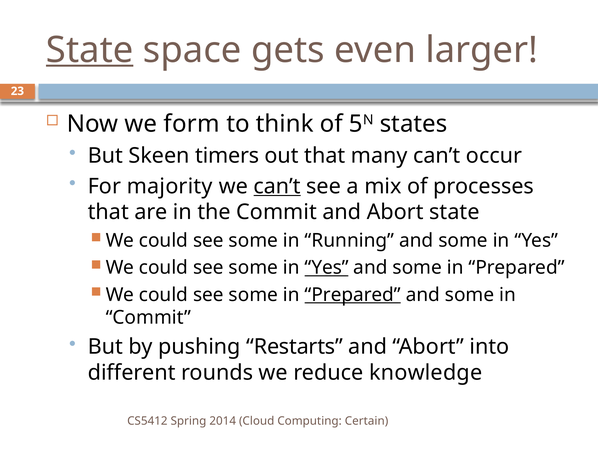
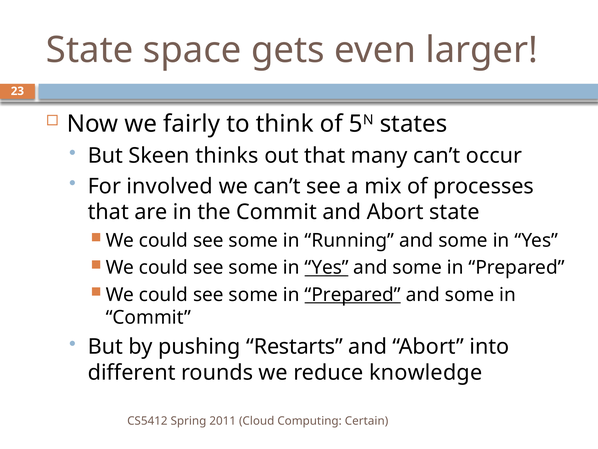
State at (90, 50) underline: present -> none
form: form -> fairly
timers: timers -> thinks
majority: majority -> involved
can’t at (277, 186) underline: present -> none
2014: 2014 -> 2011
